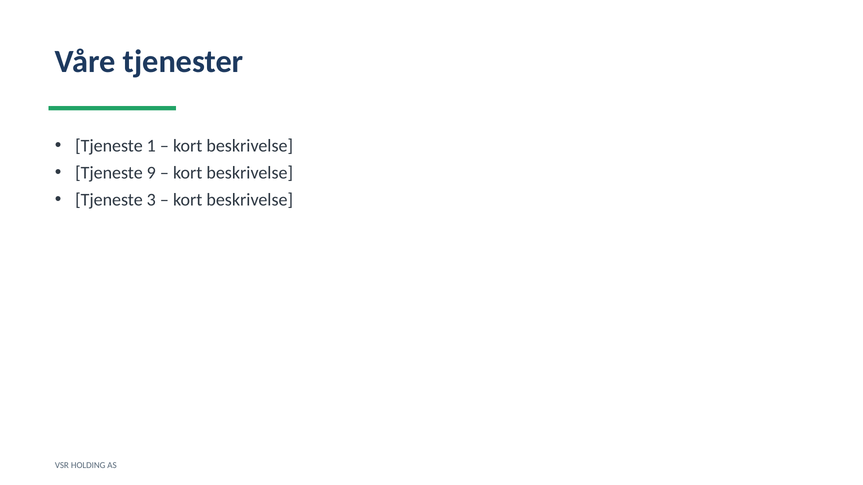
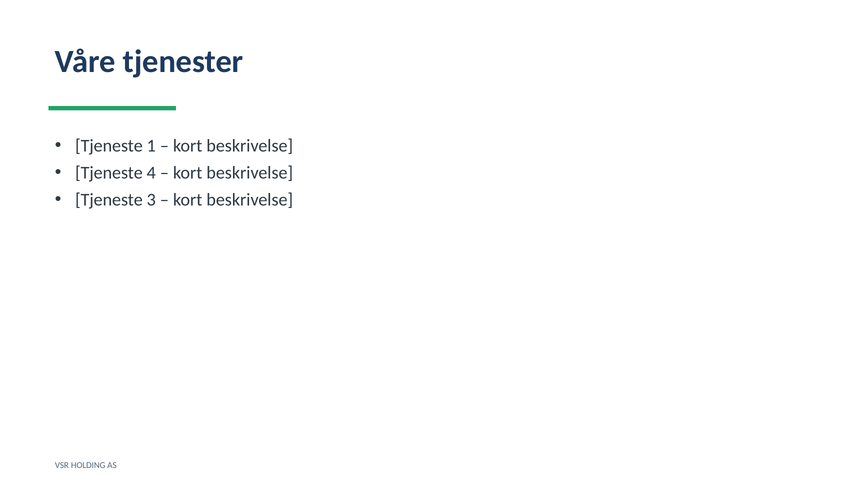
9: 9 -> 4
